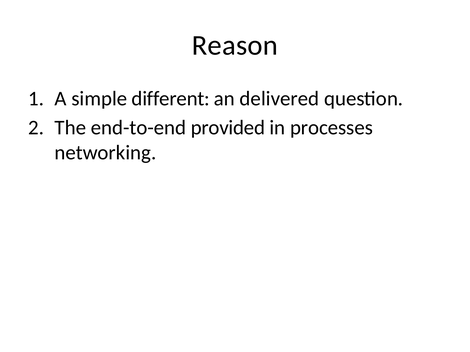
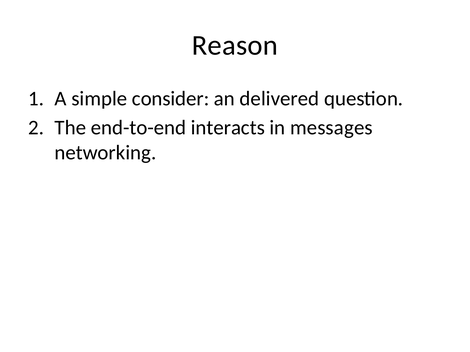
different: different -> consider
provided: provided -> interacts
processes: processes -> messages
